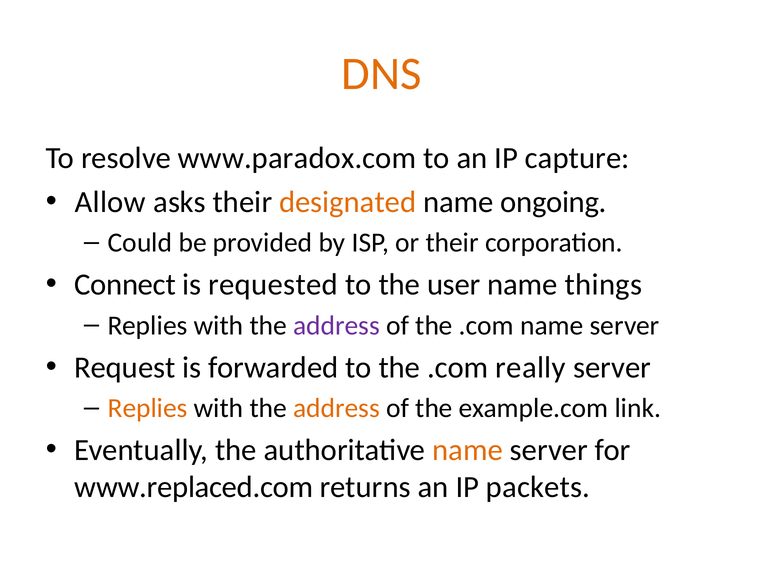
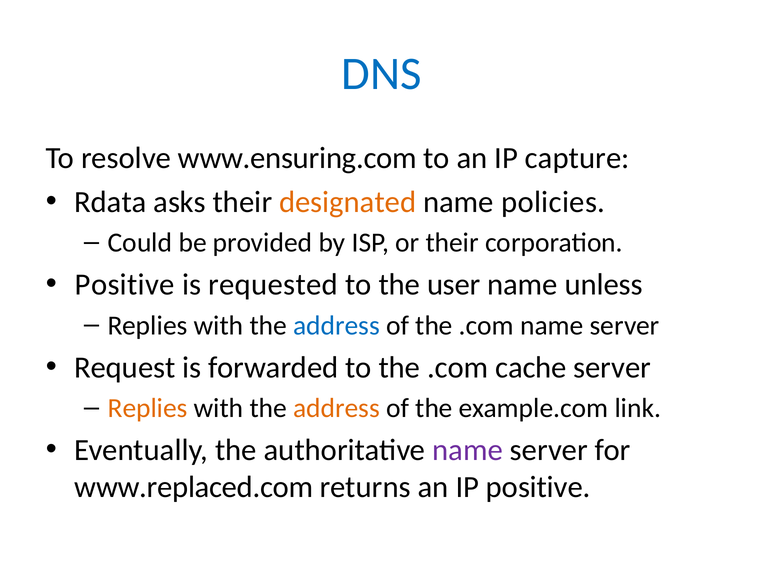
DNS colour: orange -> blue
www.paradox.com: www.paradox.com -> www.ensuring.com
Allow: Allow -> Rdata
ongoing: ongoing -> policies
Connect at (125, 284): Connect -> Positive
things: things -> unless
address at (337, 325) colour: purple -> blue
really: really -> cache
name at (468, 450) colour: orange -> purple
IP packets: packets -> positive
